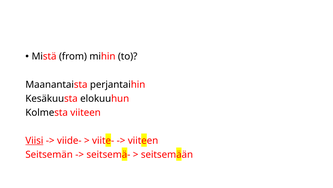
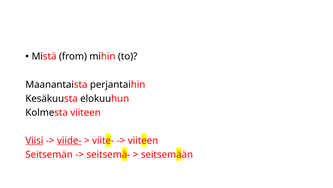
viide- underline: none -> present
